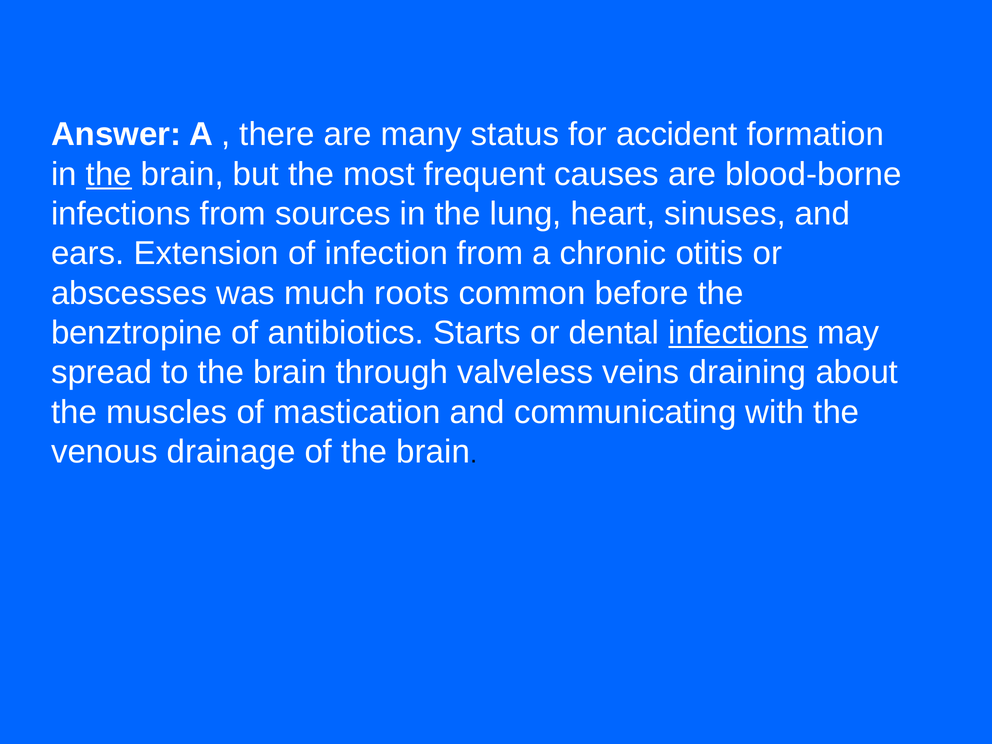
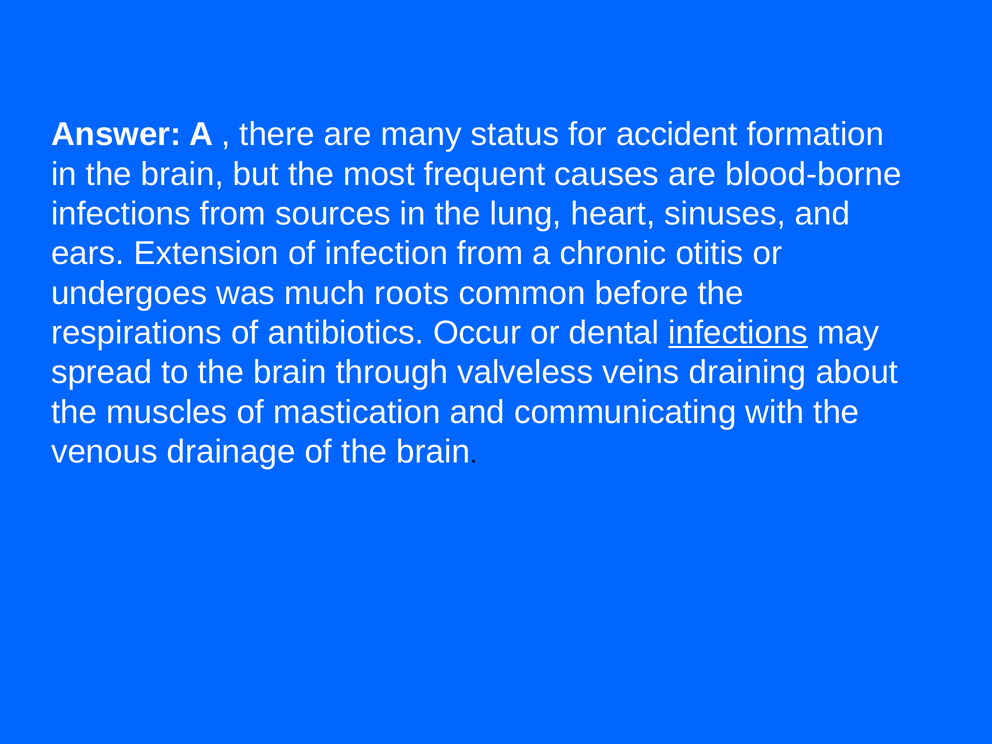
the at (109, 174) underline: present -> none
abscesses: abscesses -> undergoes
benztropine: benztropine -> respirations
Starts: Starts -> Occur
